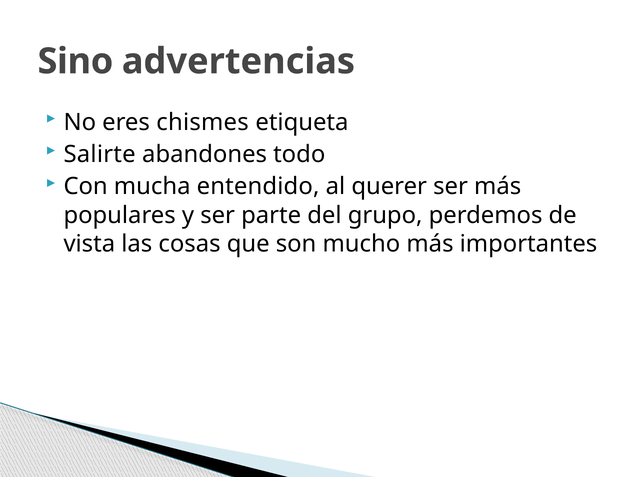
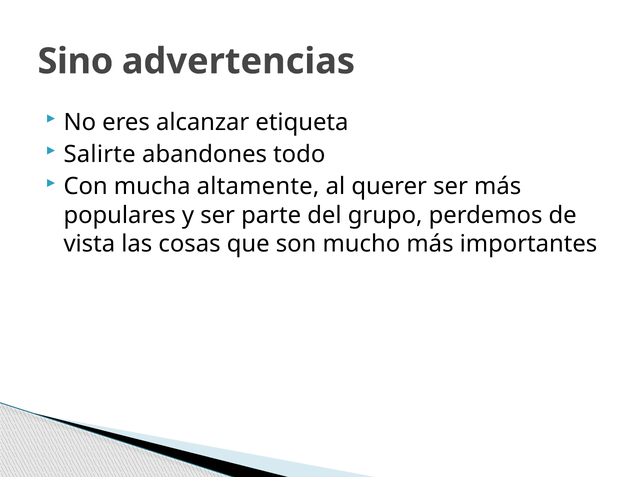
chismes: chismes -> alcanzar
entendido: entendido -> altamente
